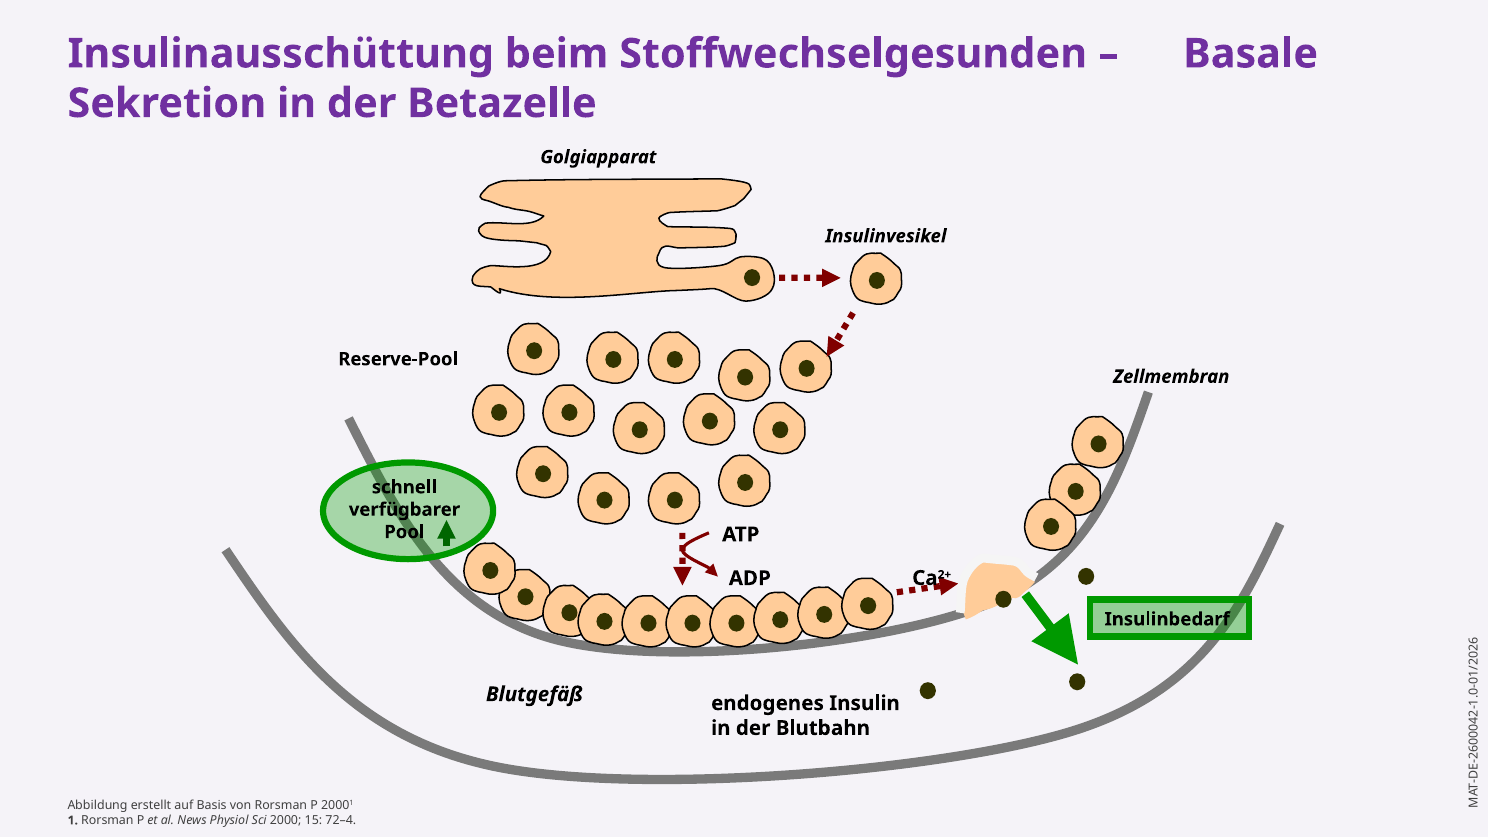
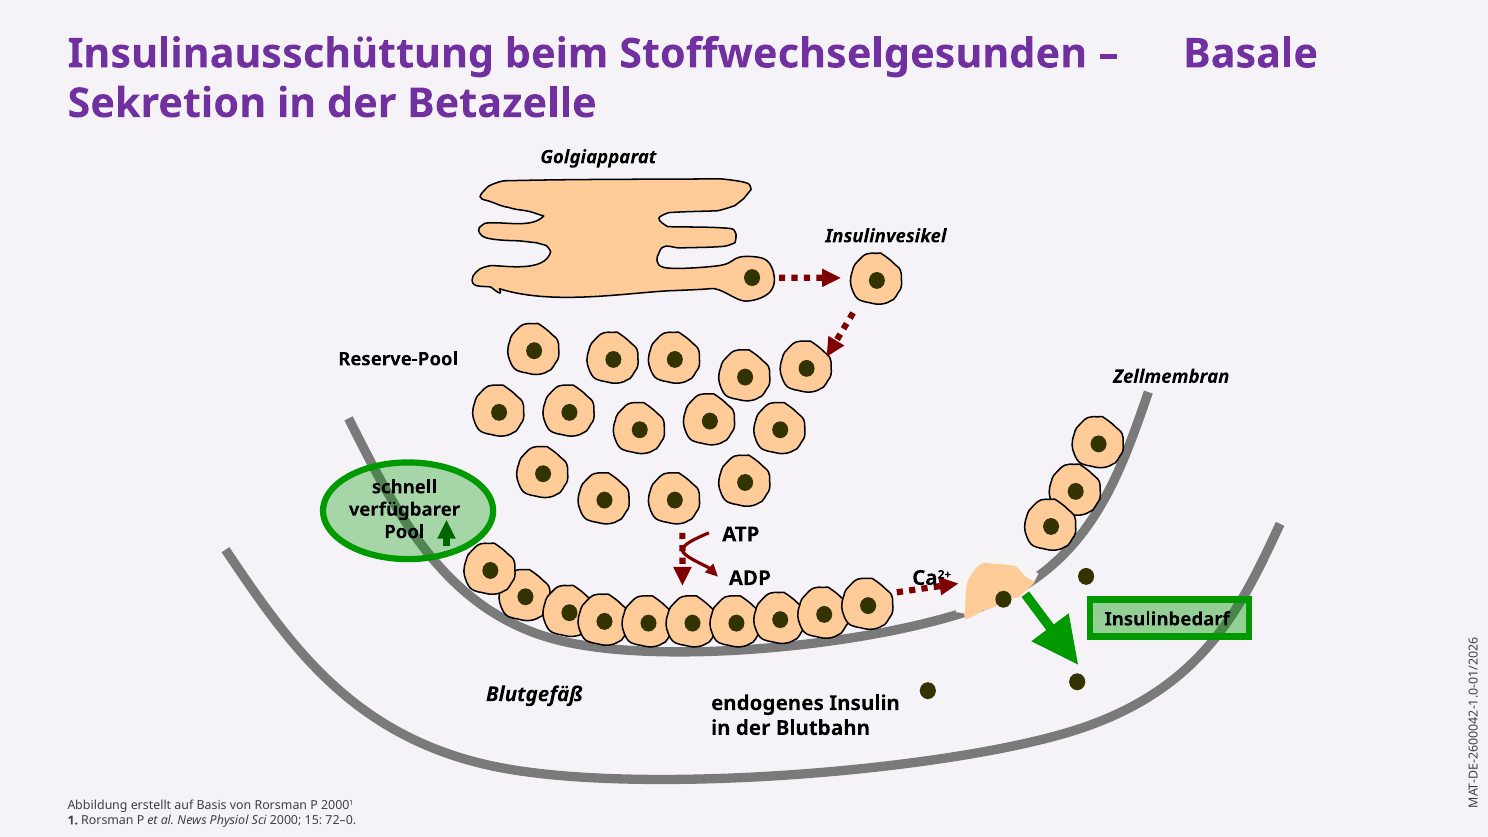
72–4: 72–4 -> 72–0
